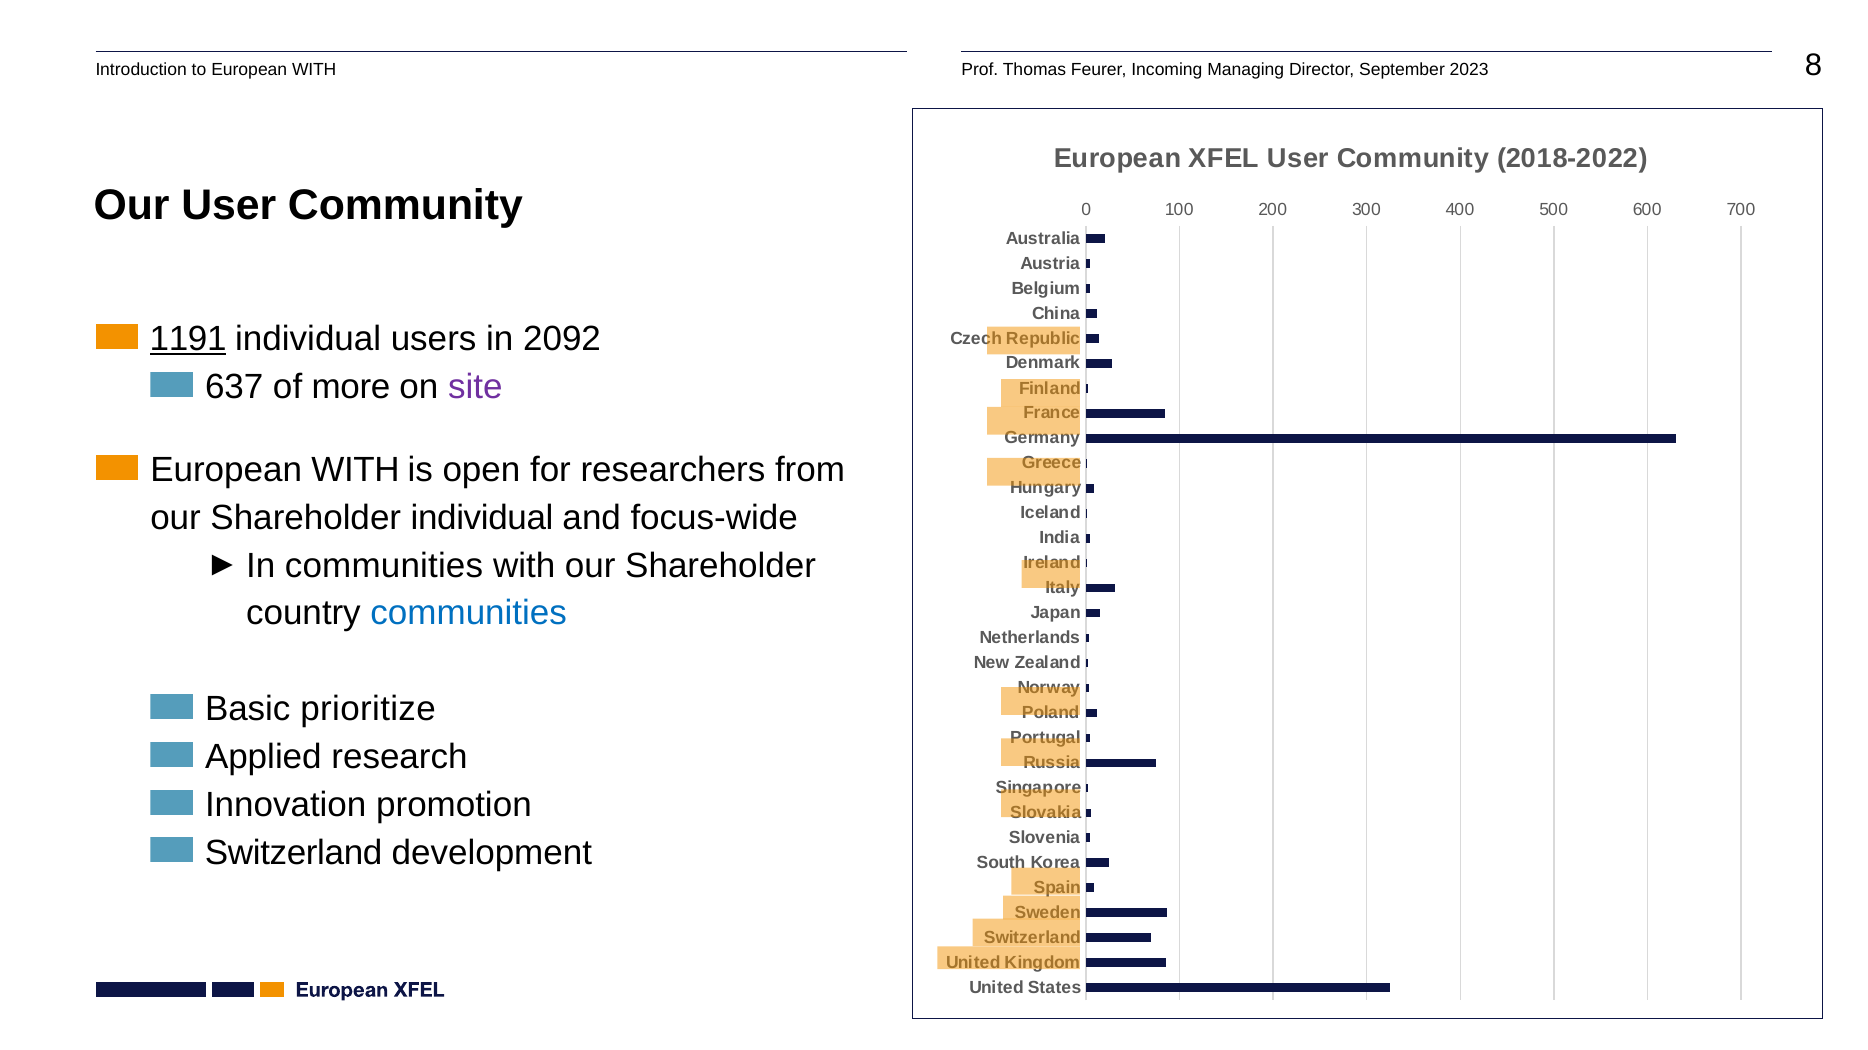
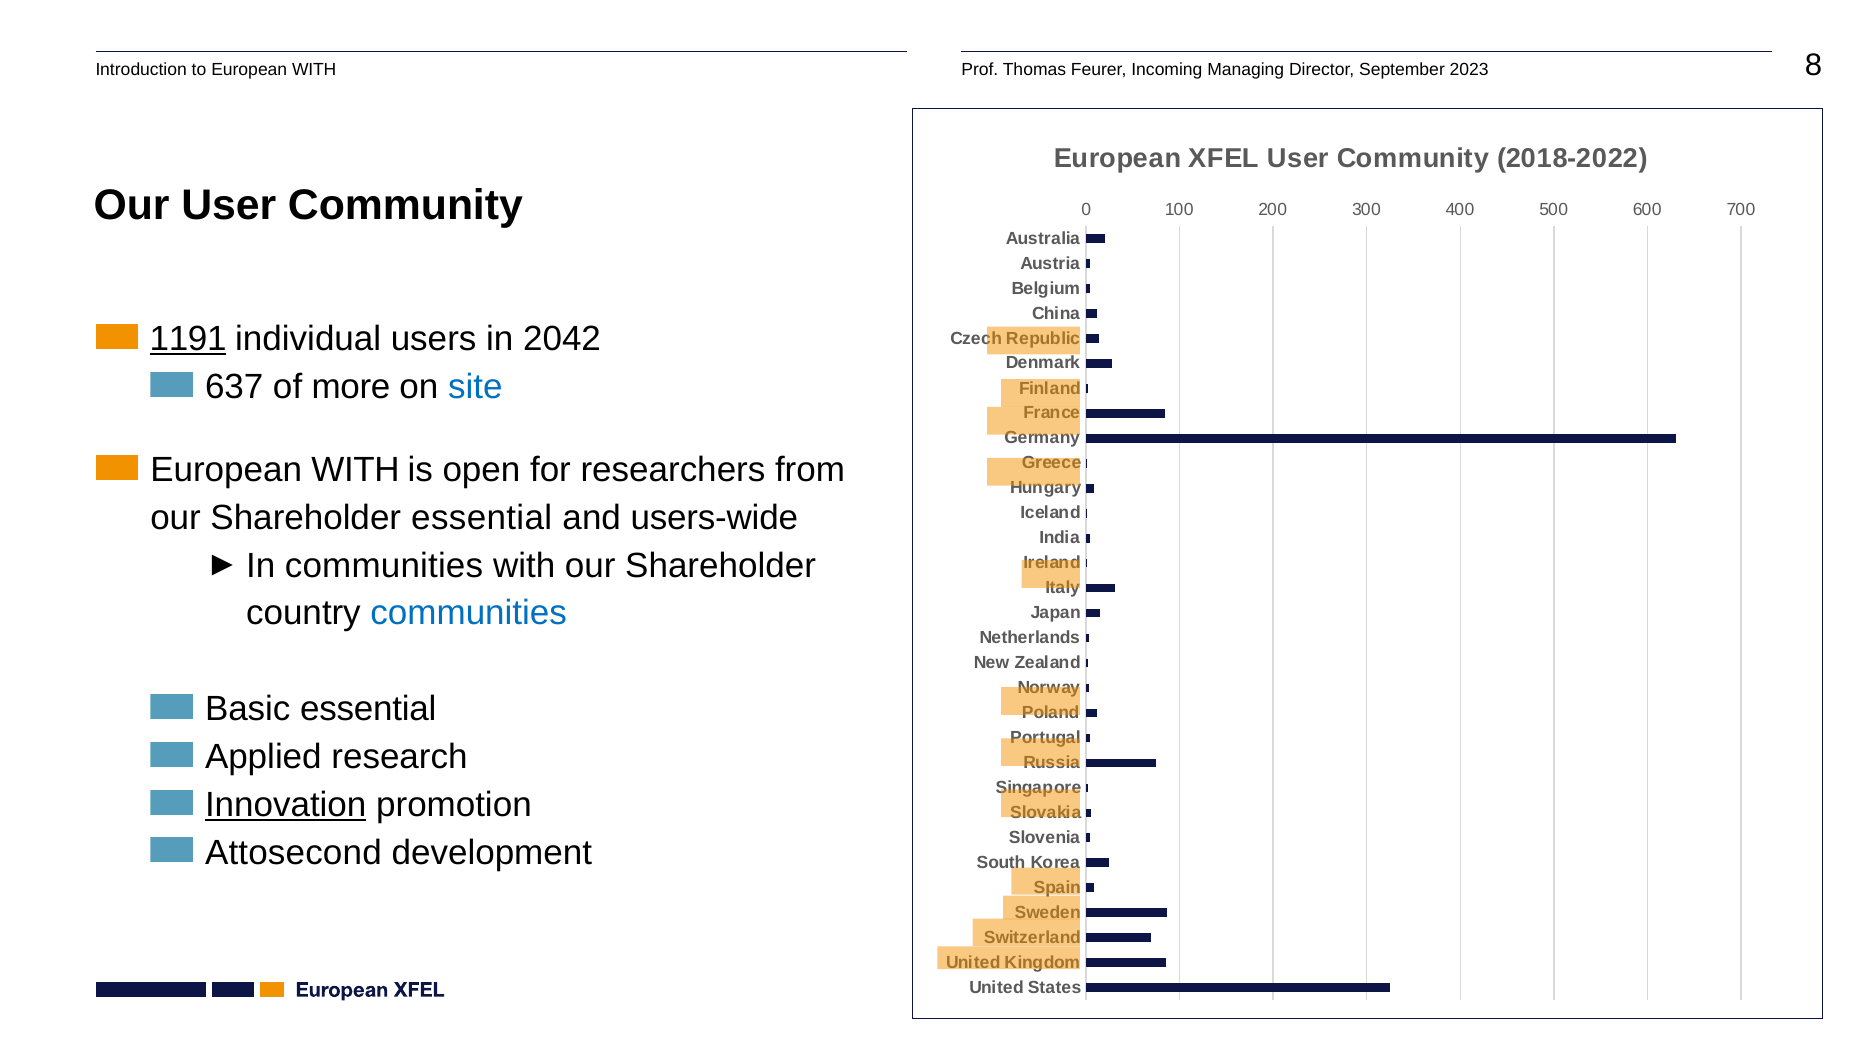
2092: 2092 -> 2042
site colour: purple -> blue
Shareholder individual: individual -> essential
focus-wide: focus-wide -> users-wide
Basic prioritize: prioritize -> essential
Innovation underline: none -> present
Switzerland at (294, 853): Switzerland -> Attosecond
